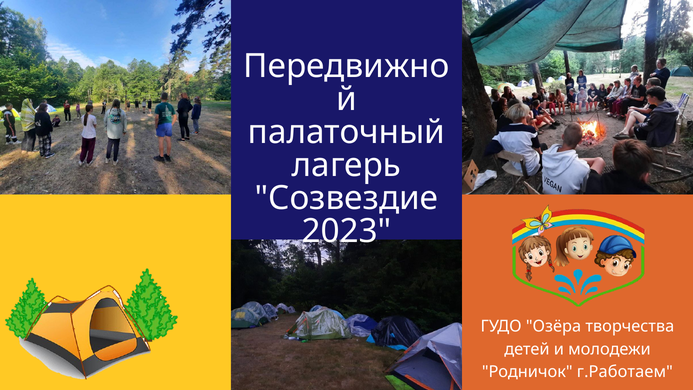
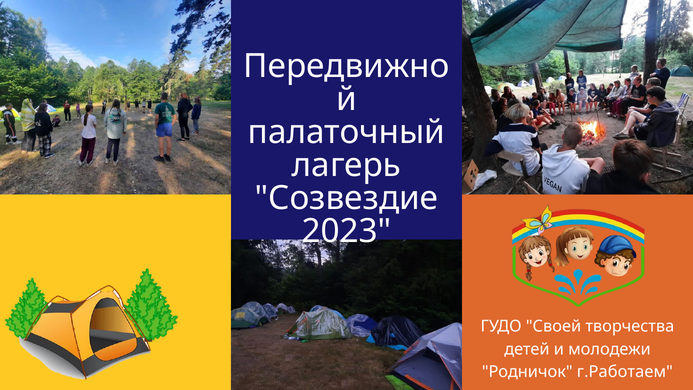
Озёра: Озёра -> Своей
